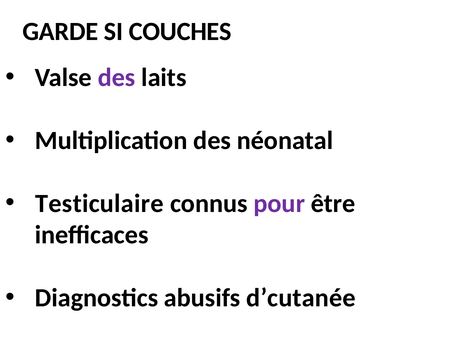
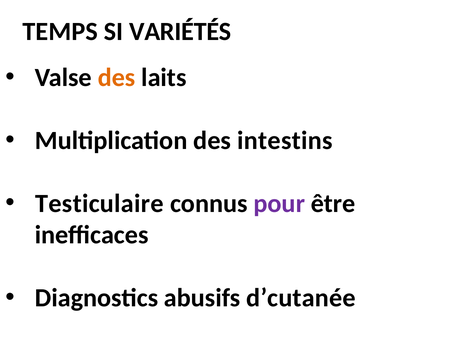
GARDE: GARDE -> TEMPS
COUCHES: COUCHES -> VARIÉTÉS
des at (117, 78) colour: purple -> orange
néonatal: néonatal -> intestins
